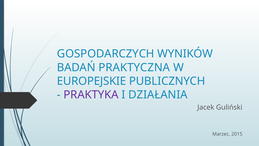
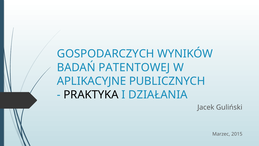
PRAKTYCZNA: PRAKTYCZNA -> PATENTOWEJ
EUROPEJSKIE: EUROPEJSKIE -> APLIKACYJNE
PRAKTYKA colour: purple -> black
